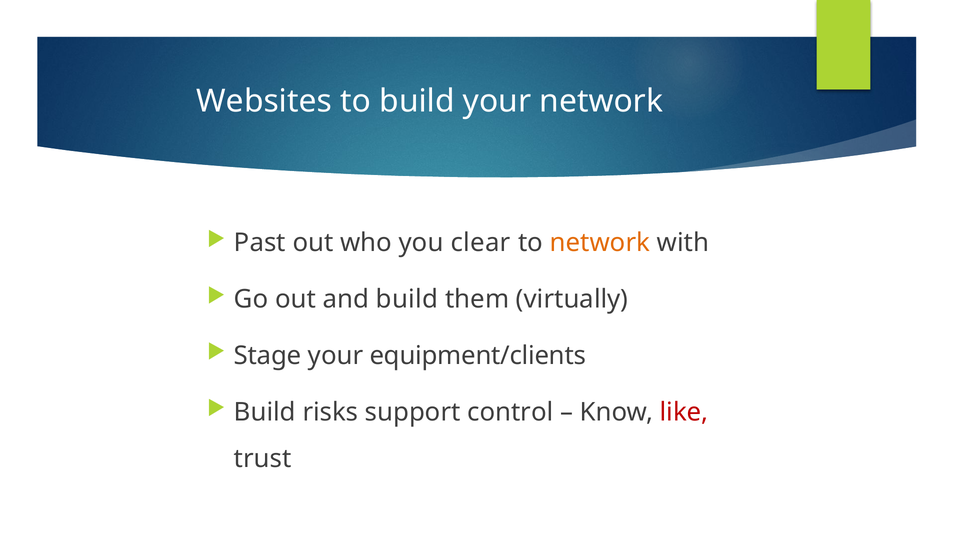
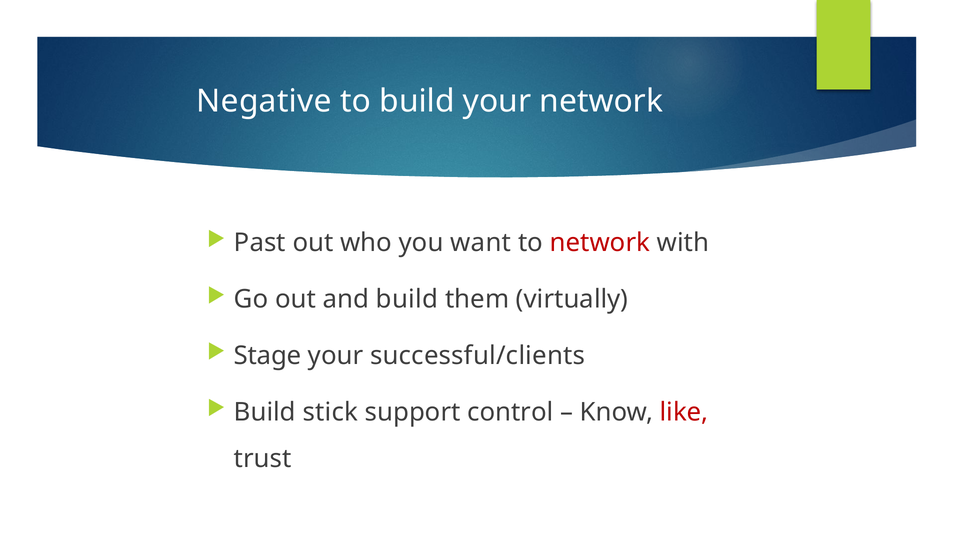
Websites: Websites -> Negative
clear: clear -> want
network at (600, 243) colour: orange -> red
equipment/clients: equipment/clients -> successful/clients
risks: risks -> stick
